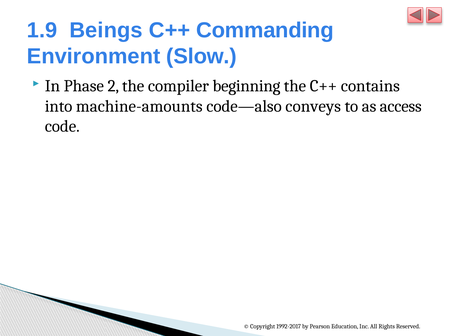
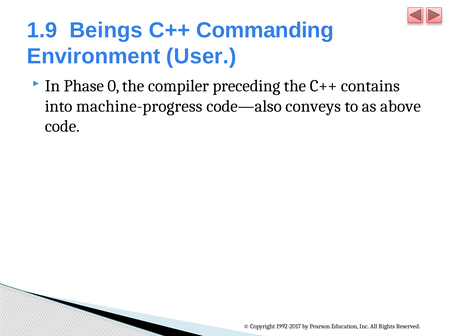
Slow: Slow -> User
2: 2 -> 0
beginning: beginning -> preceding
machine-amounts: machine-amounts -> machine-progress
access: access -> above
